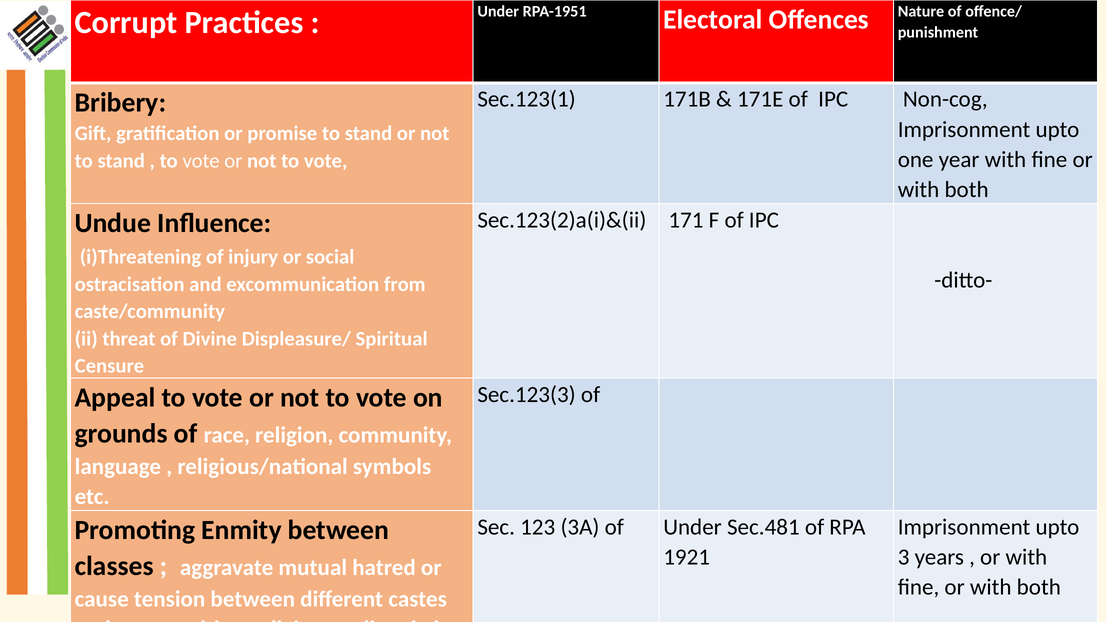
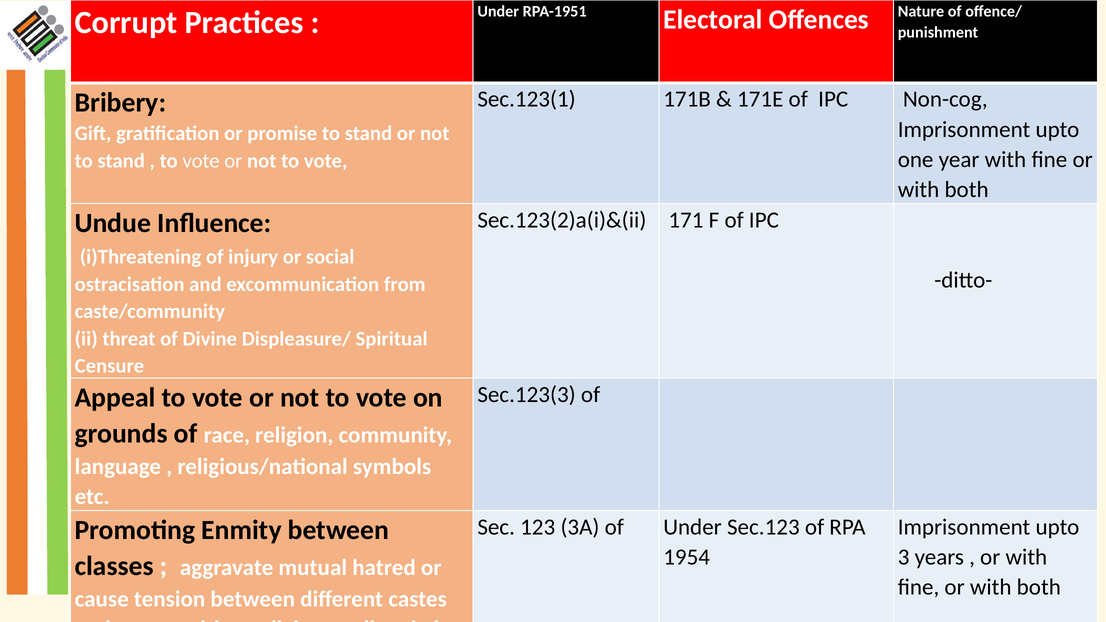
Sec.481: Sec.481 -> Sec.123
1921: 1921 -> 1954
